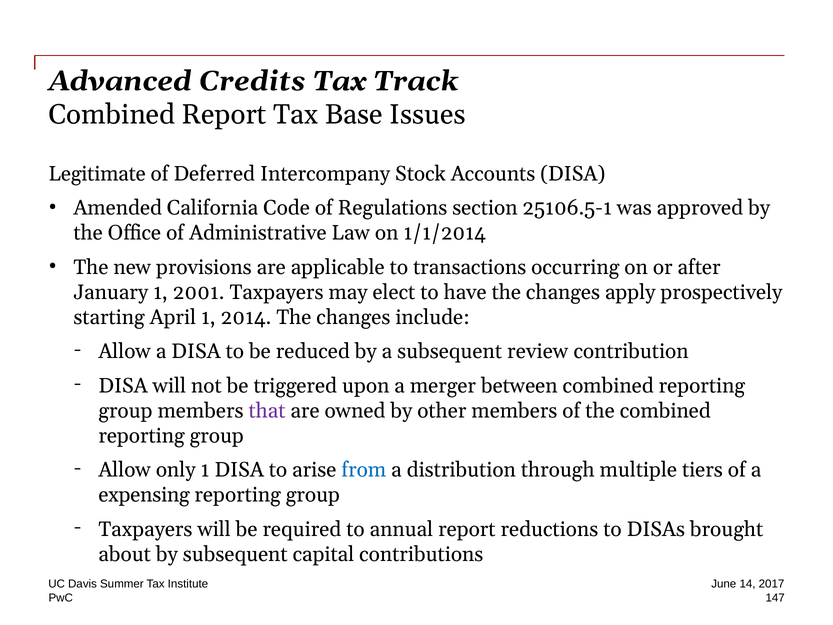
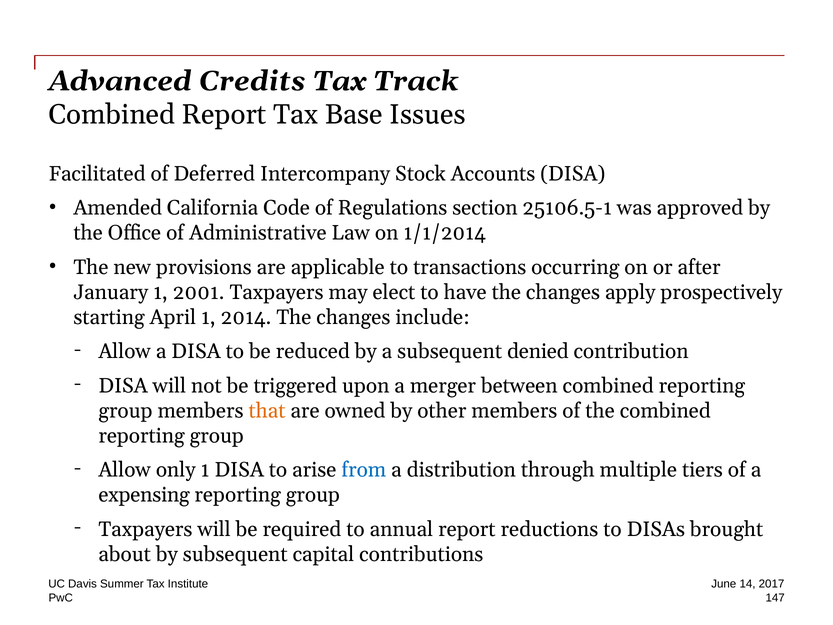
Legitimate: Legitimate -> Facilitated
review: review -> denied
that colour: purple -> orange
